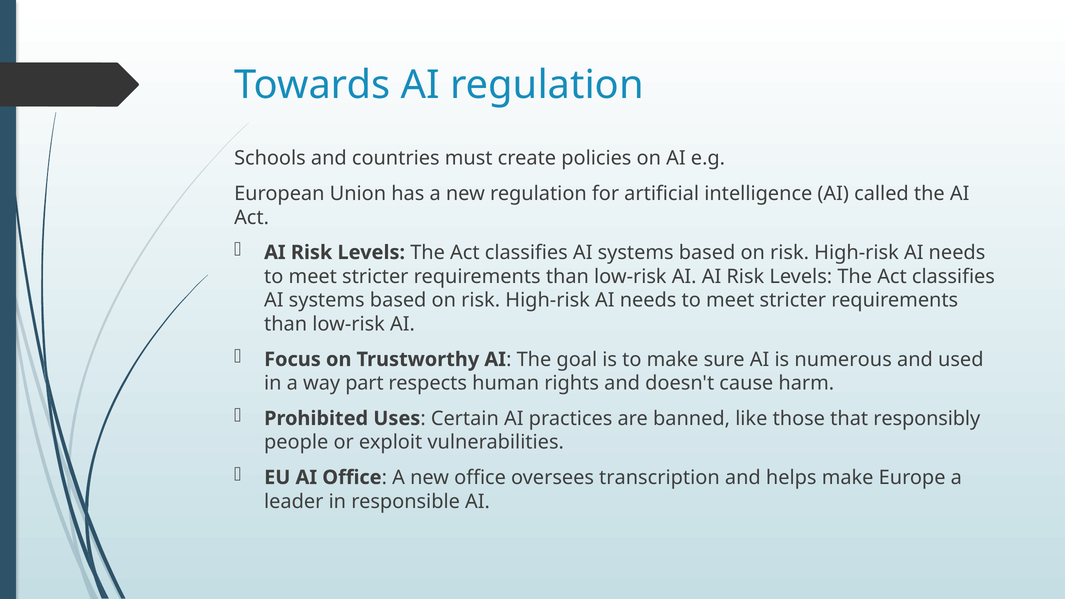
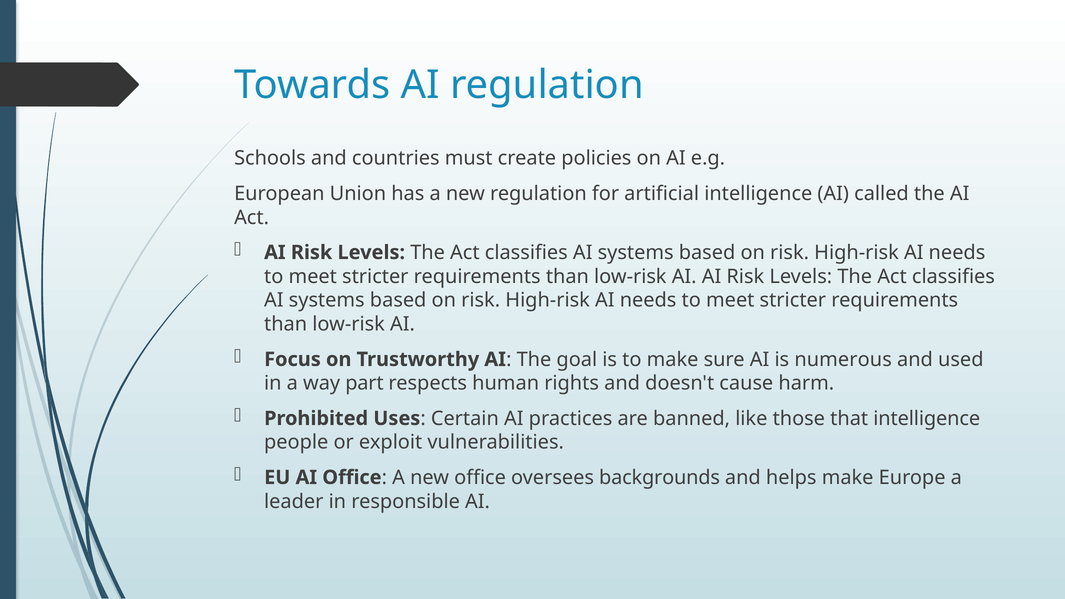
that responsibly: responsibly -> intelligence
transcription: transcription -> backgrounds
